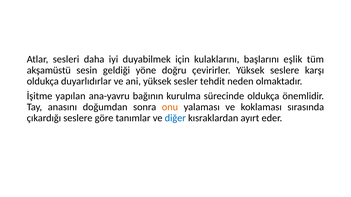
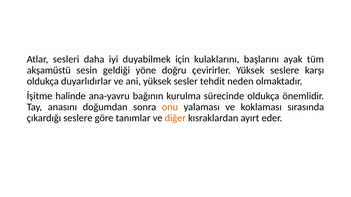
eşlik: eşlik -> ayak
yapılan: yapılan -> halinde
diğer colour: blue -> orange
